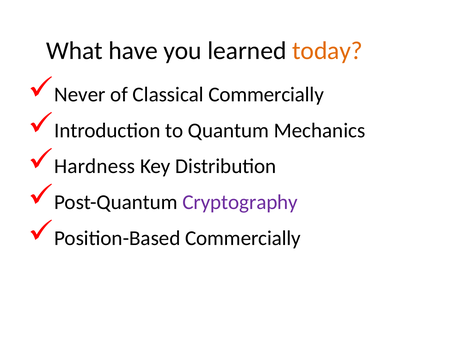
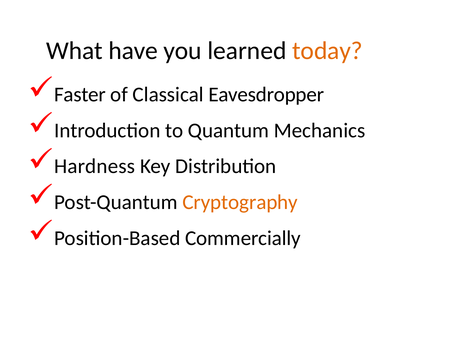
Never: Never -> Faster
Classical Commercially: Commercially -> Eavesdropper
Cryptography colour: purple -> orange
